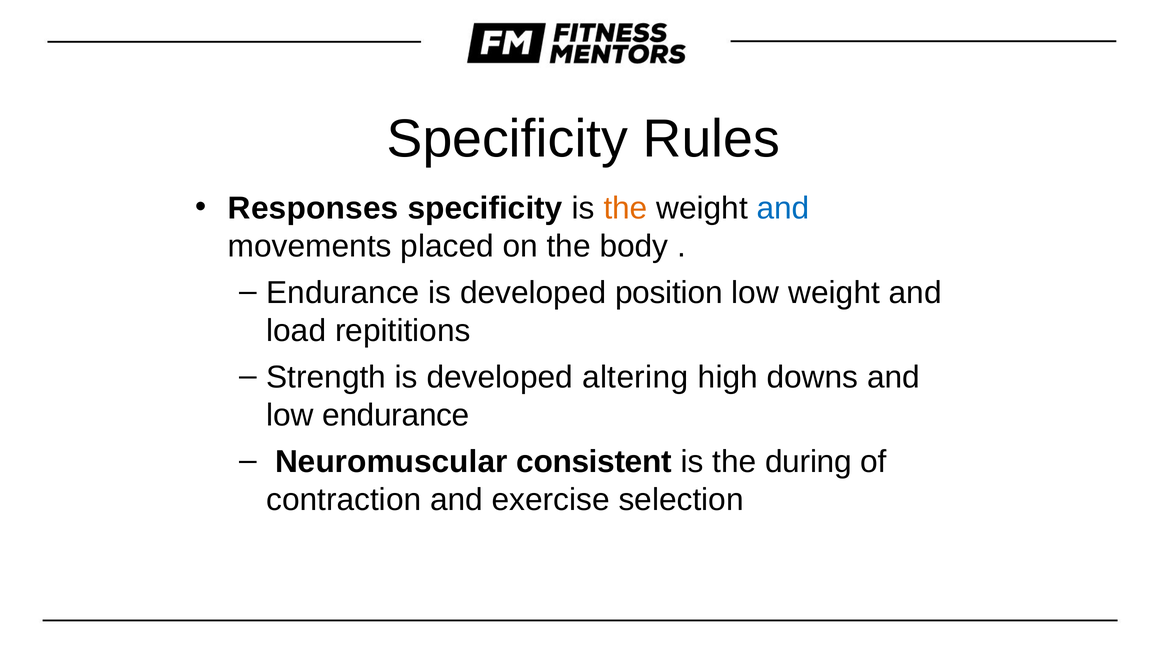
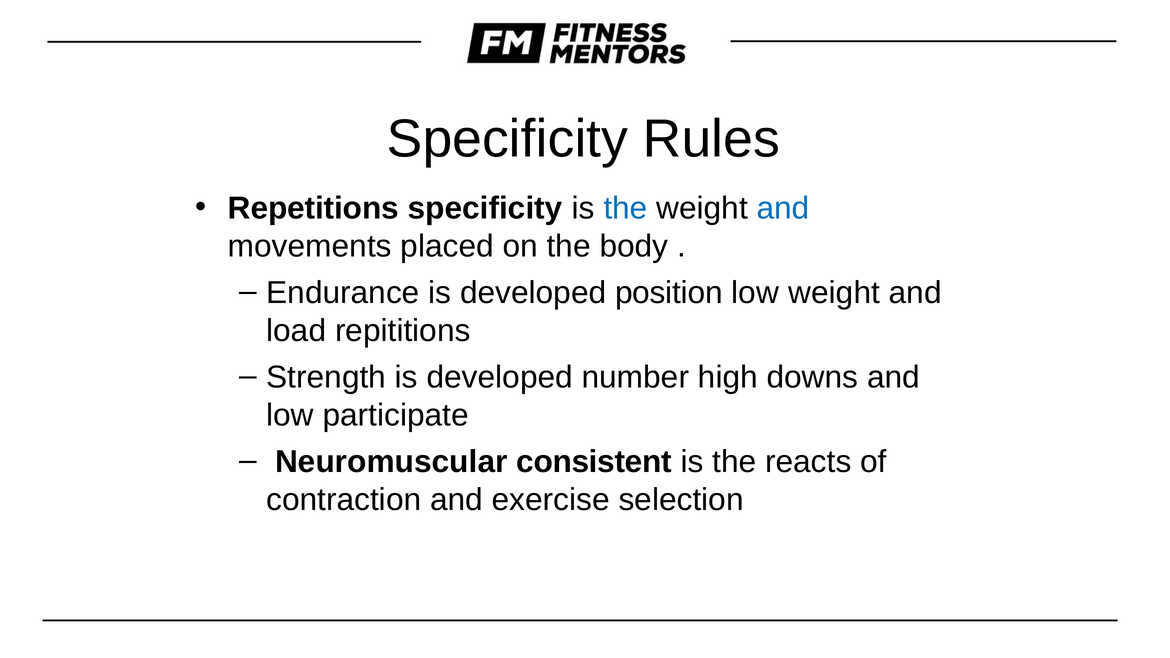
Responses: Responses -> Repetitions
the at (625, 208) colour: orange -> blue
altering: altering -> number
low endurance: endurance -> participate
during: during -> reacts
